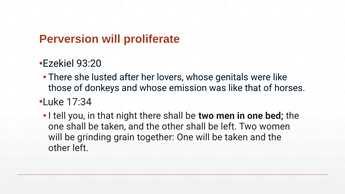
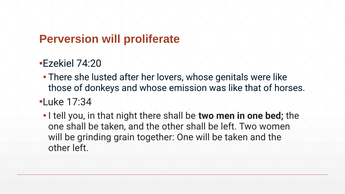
93:20: 93:20 -> 74:20
